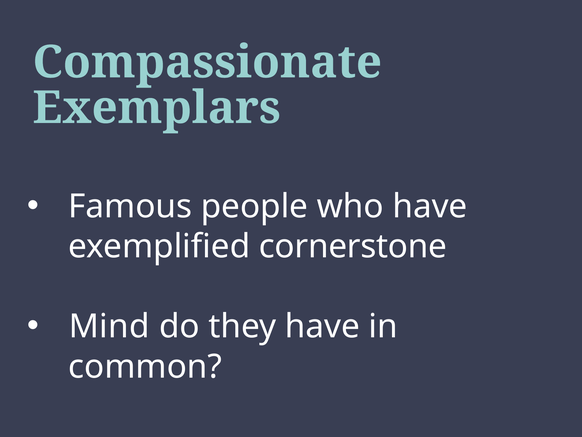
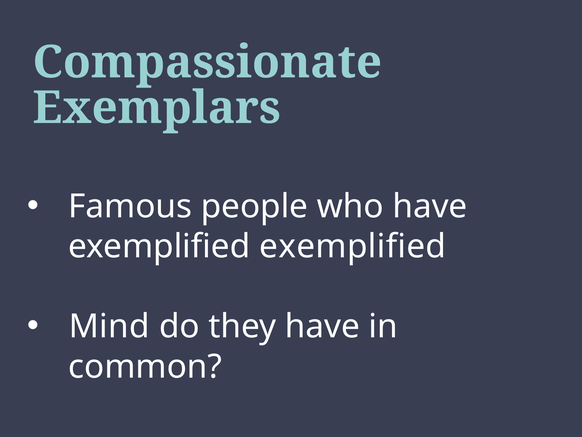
exemplified cornerstone: cornerstone -> exemplified
